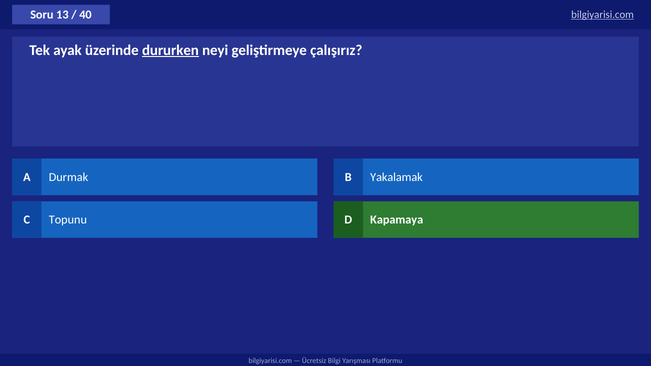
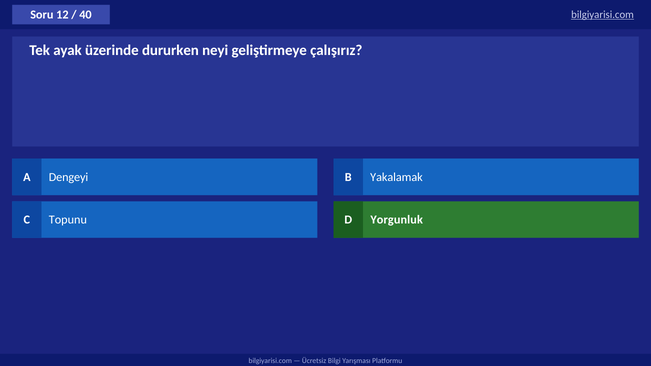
13: 13 -> 12
dururken underline: present -> none
Durmak: Durmak -> Dengeyi
Kapamaya: Kapamaya -> Yorgunluk
